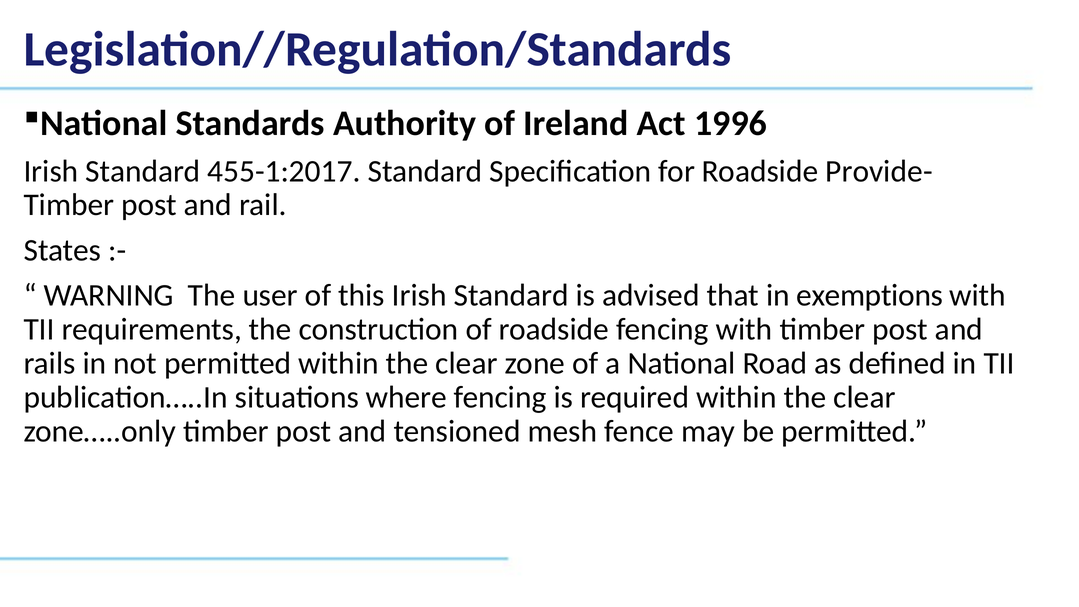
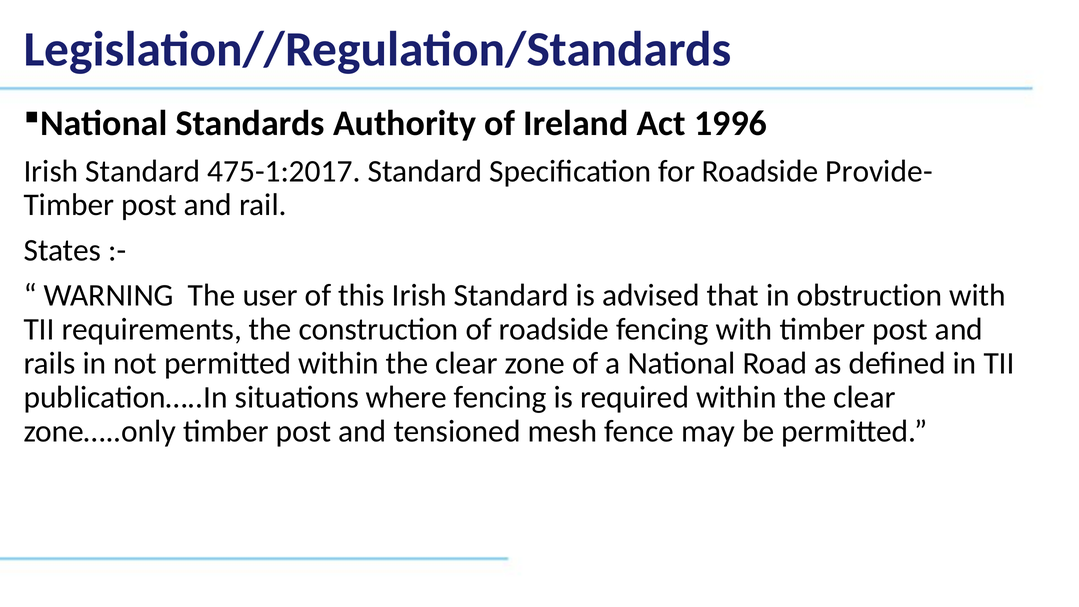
455-1:2017: 455-1:2017 -> 475-1:2017
exemptions: exemptions -> obstruction
